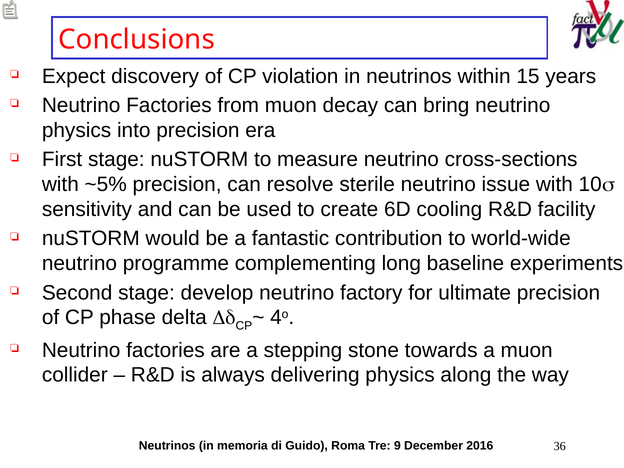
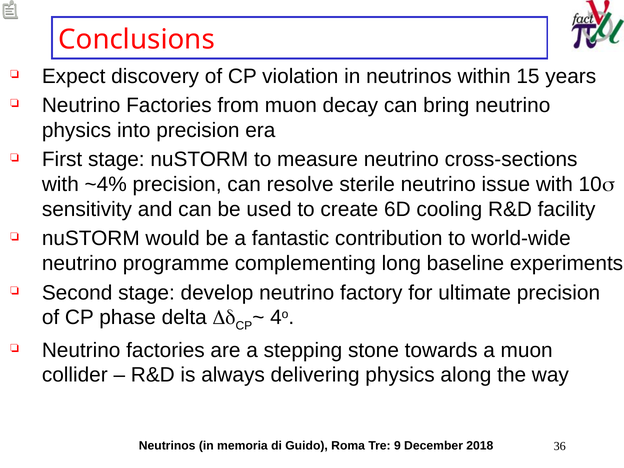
~5%: ~5% -> ~4%
2016: 2016 -> 2018
